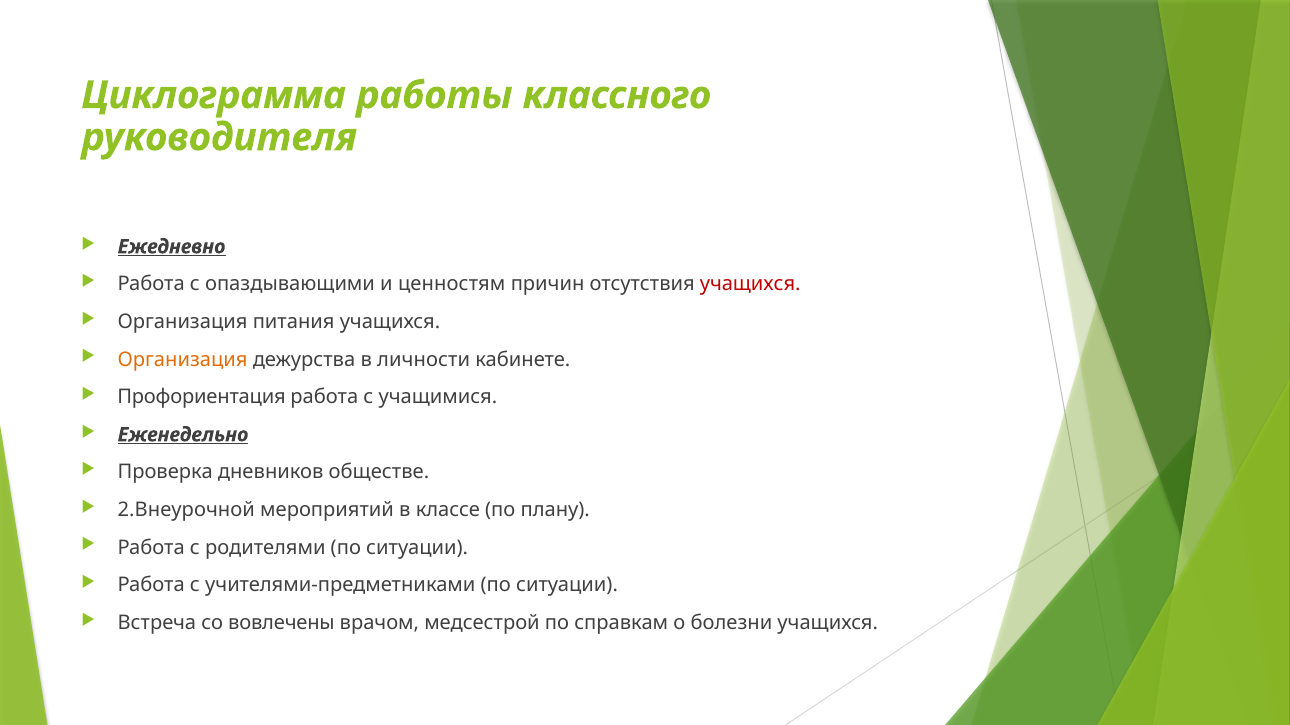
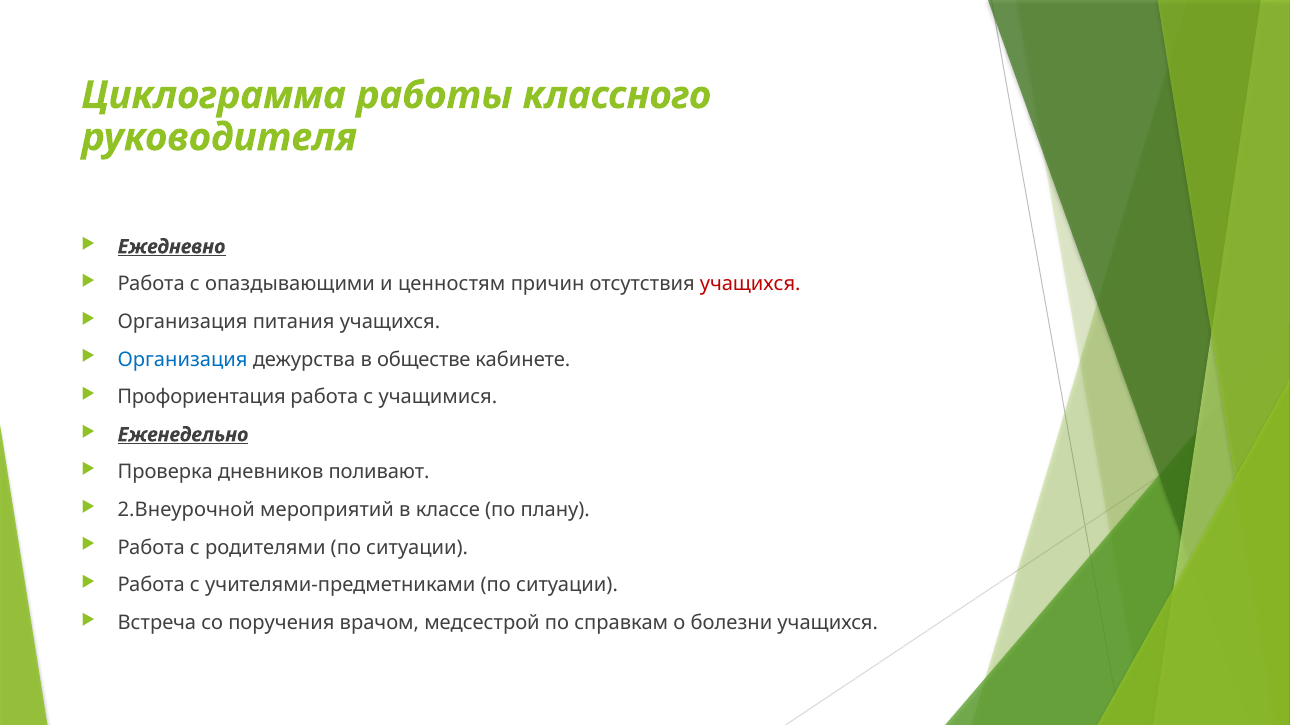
Организация at (183, 360) colour: orange -> blue
личности: личности -> обществе
обществе: обществе -> поливают
вовлечены: вовлечены -> поручения
